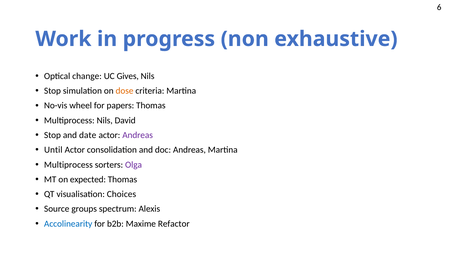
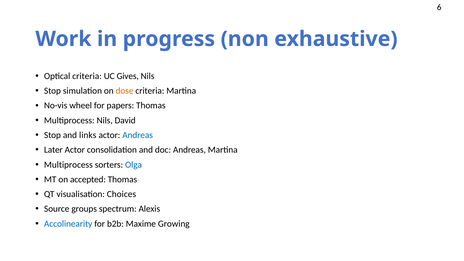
Optical change: change -> criteria
date: date -> links
Andreas at (138, 135) colour: purple -> blue
Until: Until -> Later
Olga colour: purple -> blue
expected: expected -> accepted
Refactor: Refactor -> Growing
